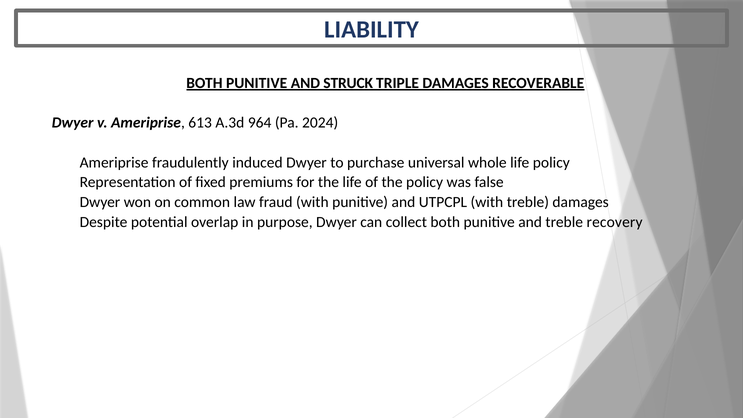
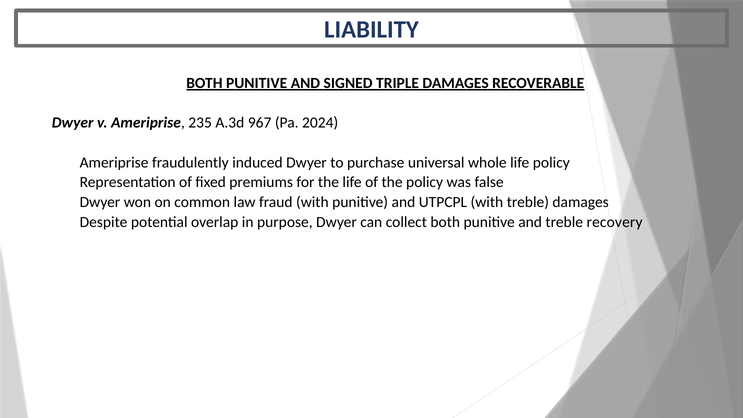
STRUCK: STRUCK -> SIGNED
613: 613 -> 235
964: 964 -> 967
